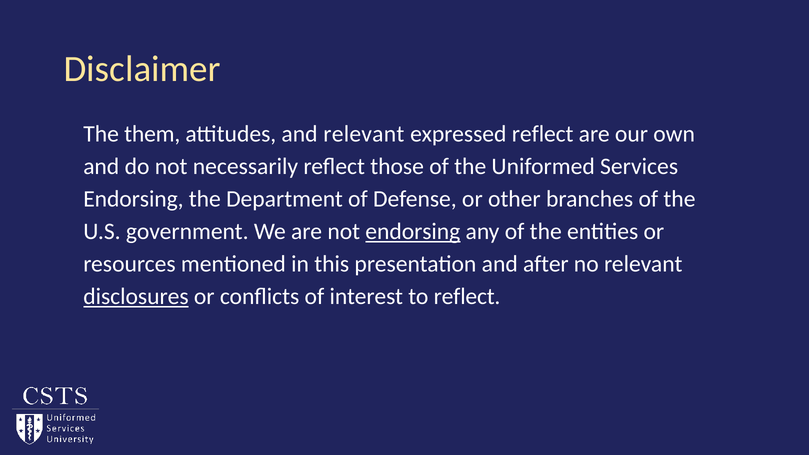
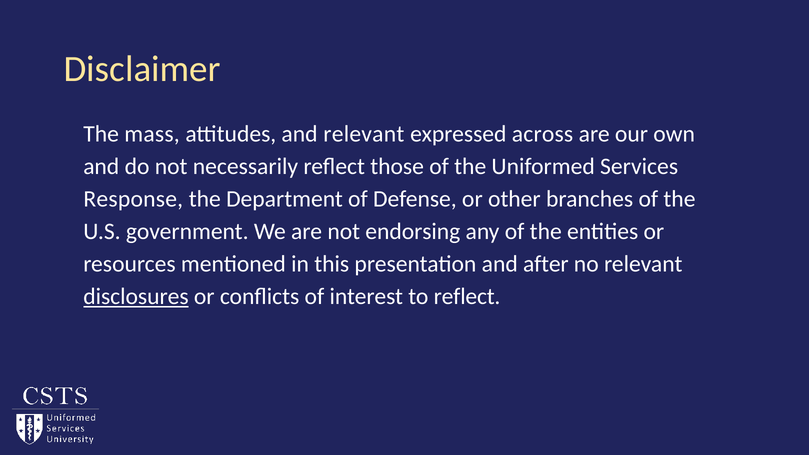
them: them -> mass
expressed reflect: reflect -> across
Endorsing at (133, 199): Endorsing -> Response
endorsing at (413, 231) underline: present -> none
